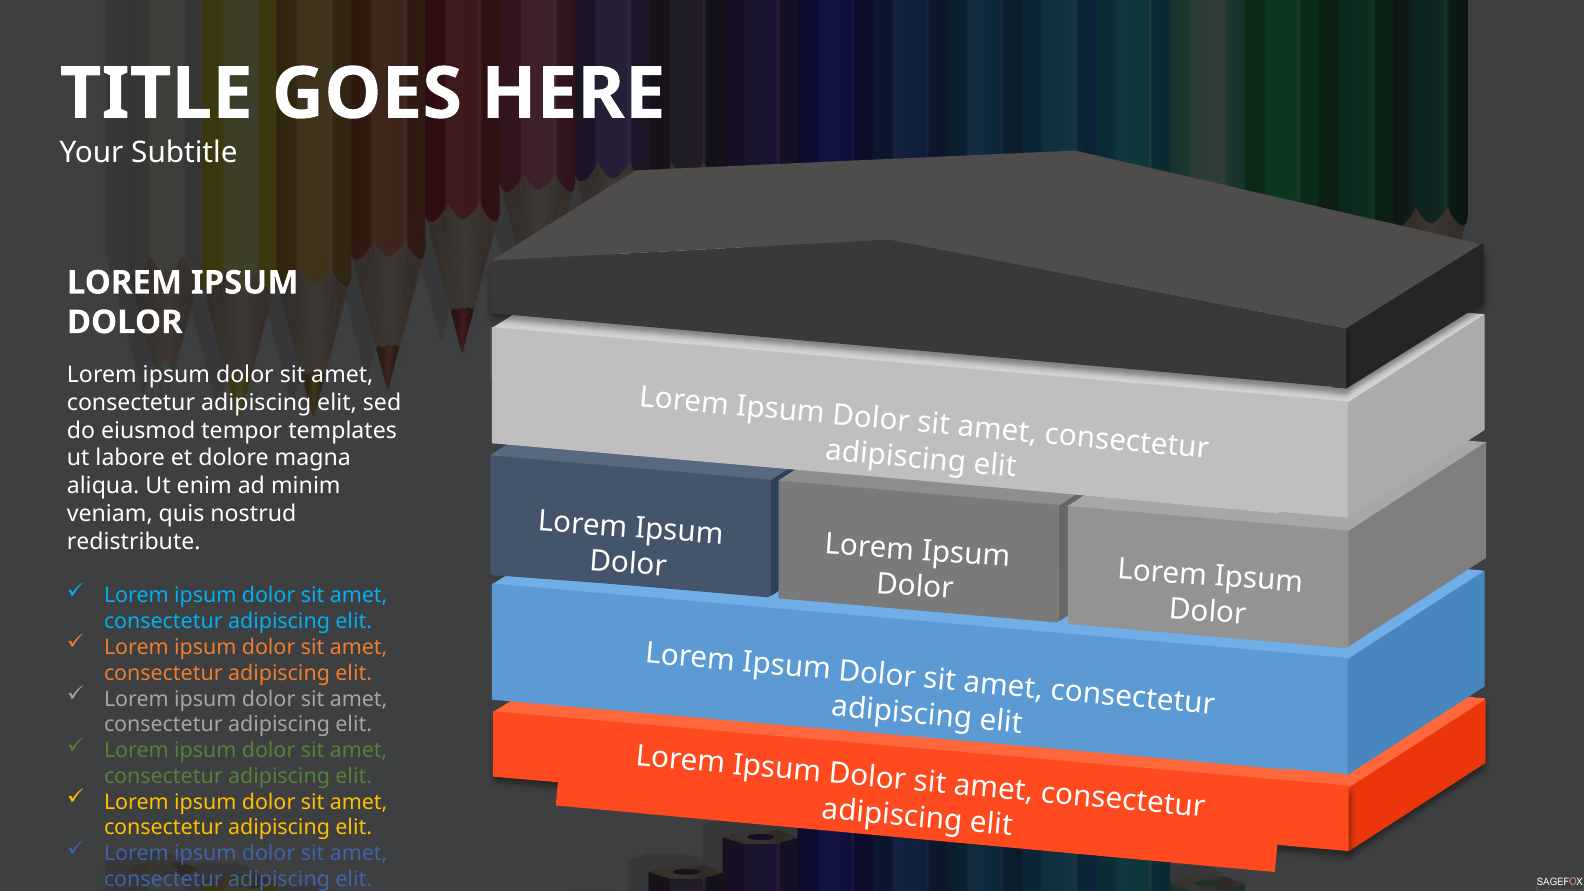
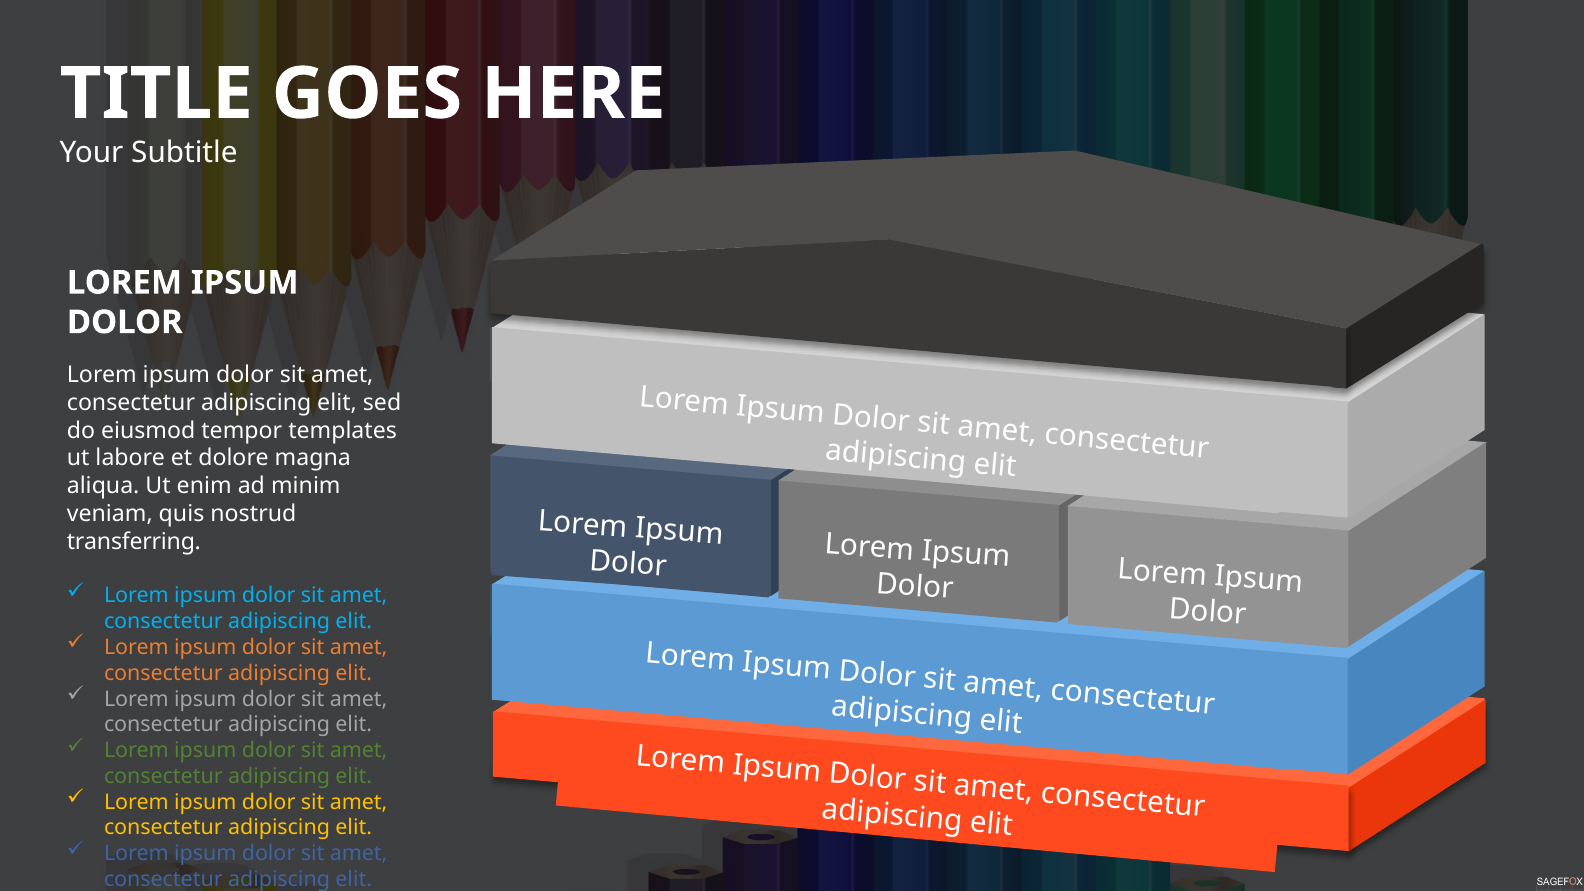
redistribute: redistribute -> transferring
